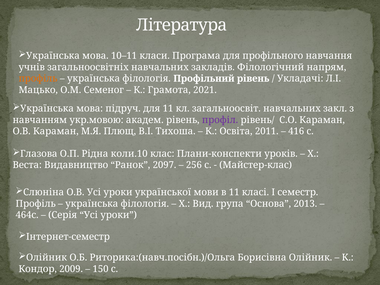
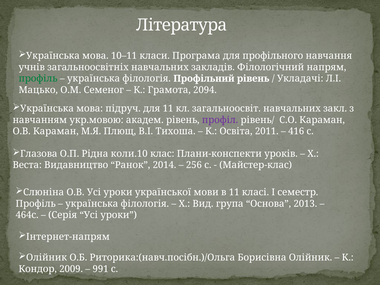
профіль at (38, 79) colour: orange -> green
2021: 2021 -> 2094
2097: 2097 -> 2014
Інтернет-семестр: Інтернет-семестр -> Інтернет-напрям
150: 150 -> 991
